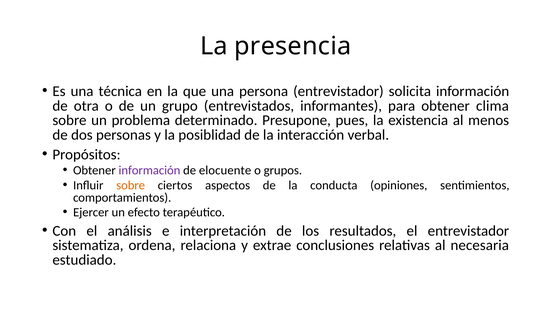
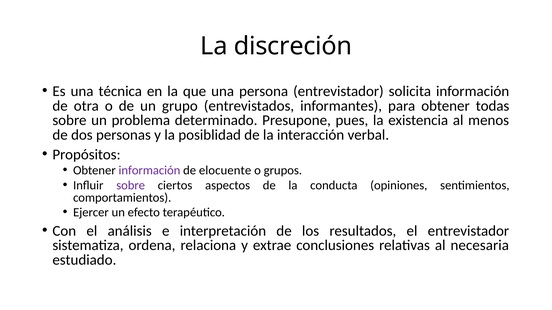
presencia: presencia -> discreción
clima: clima -> todas
sobre at (131, 186) colour: orange -> purple
